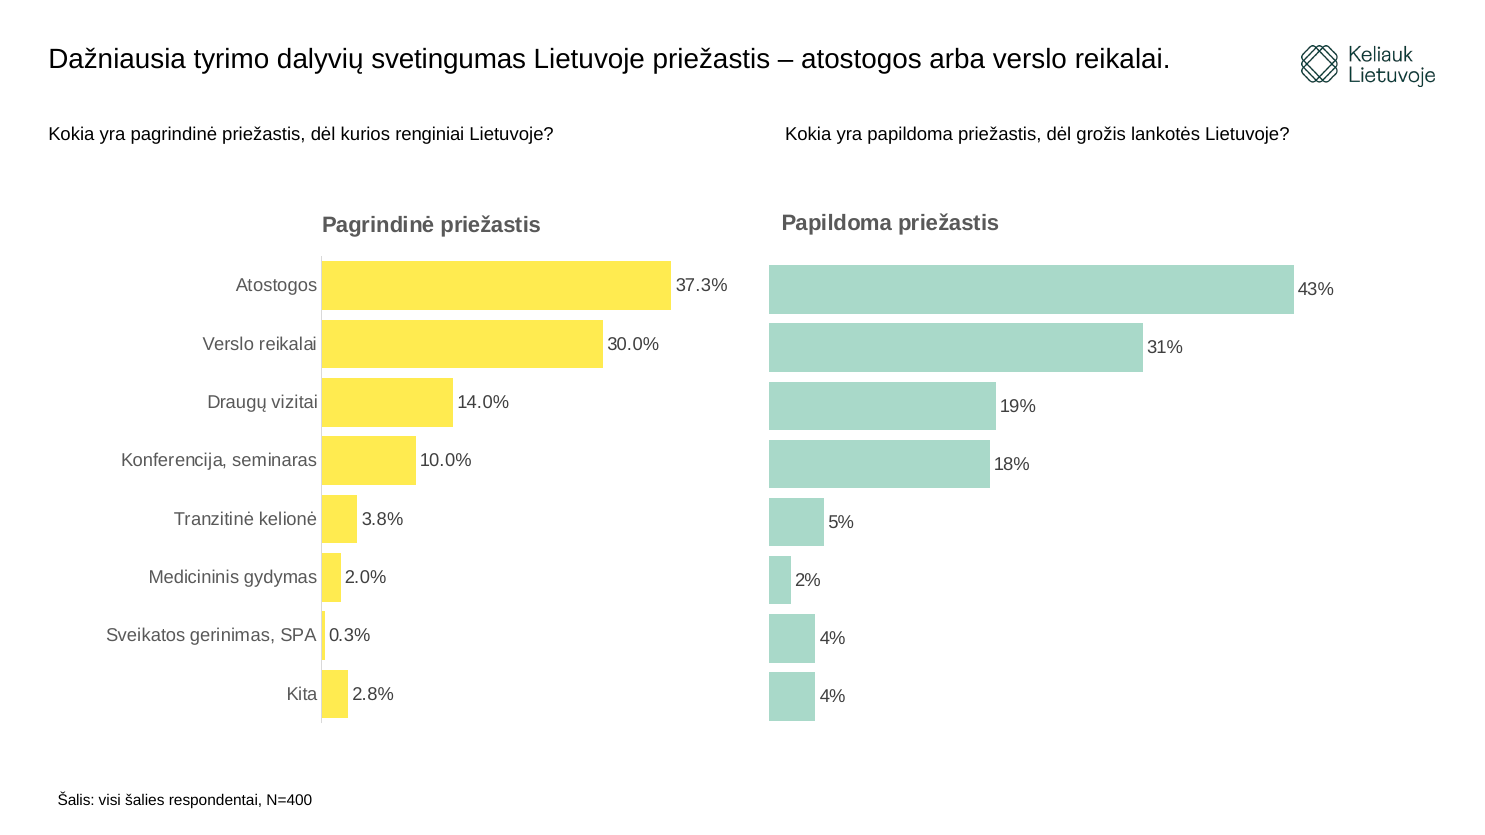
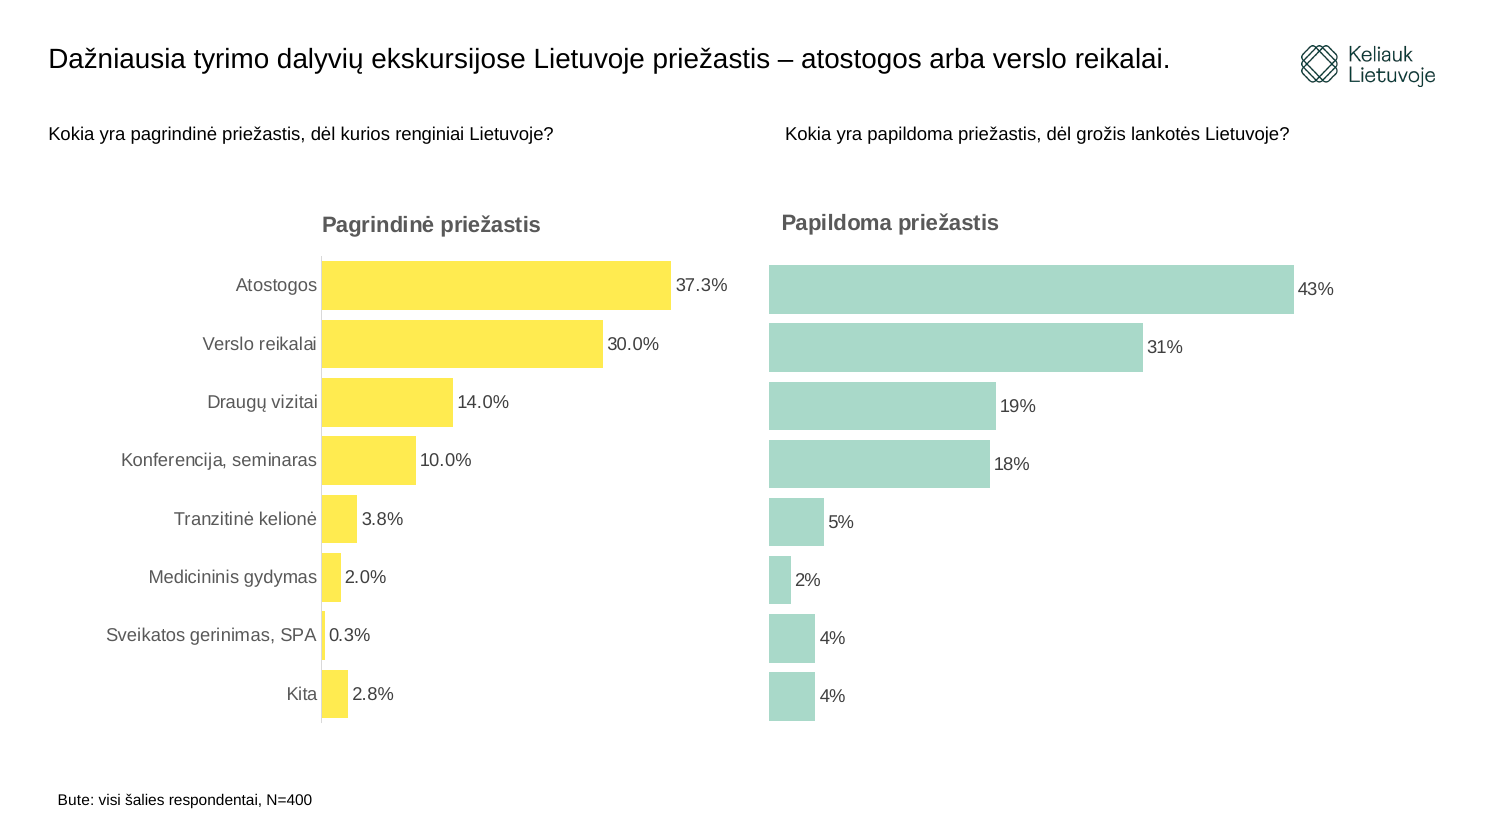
svetingumas: svetingumas -> ekskursijose
Šalis: Šalis -> Bute
